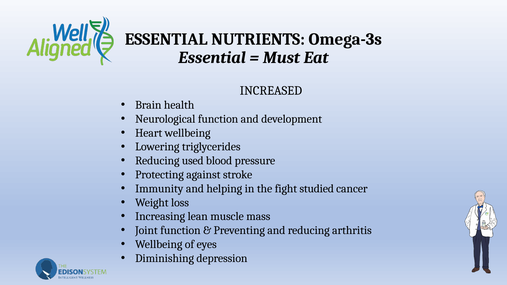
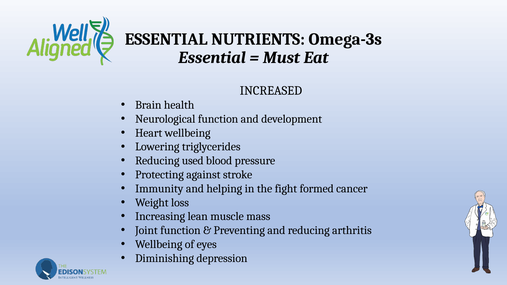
studied: studied -> formed
